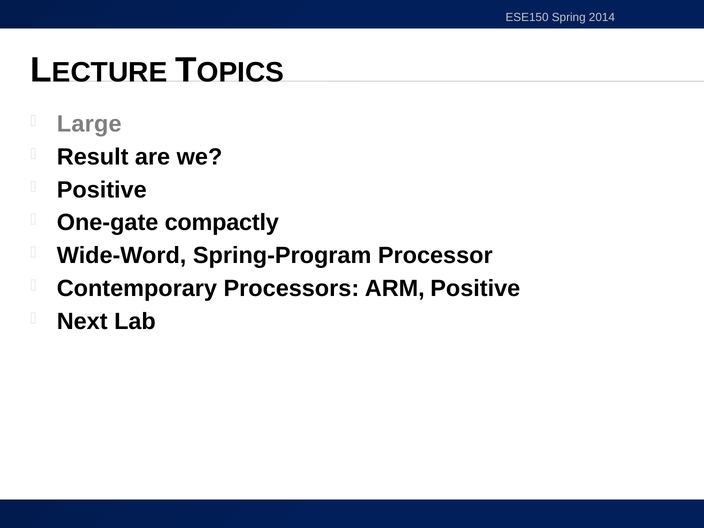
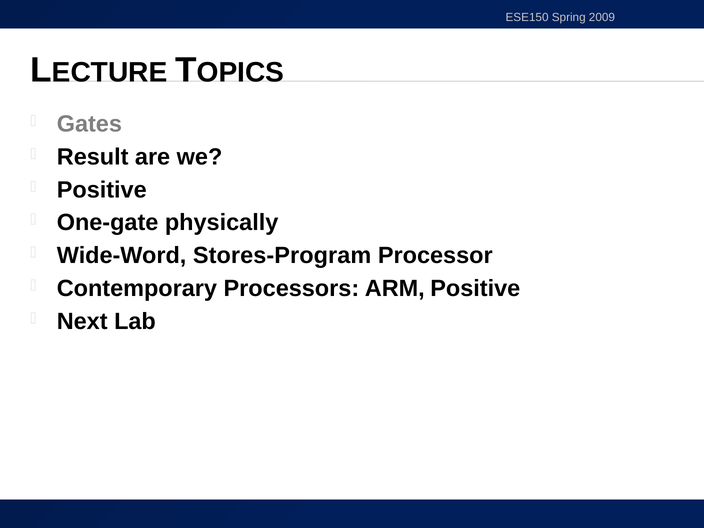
2014: 2014 -> 2009
Large: Large -> Gates
compactly: compactly -> physically
Spring-Program: Spring-Program -> Stores-Program
